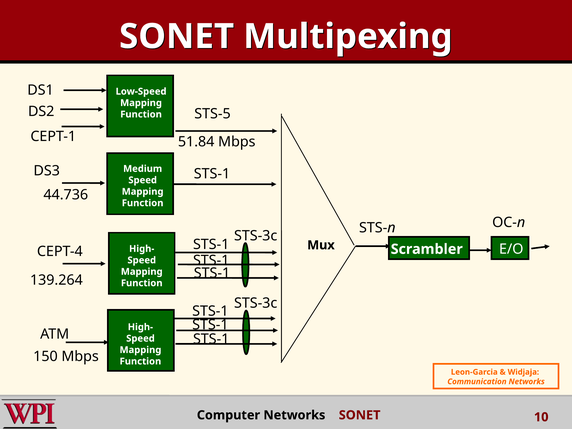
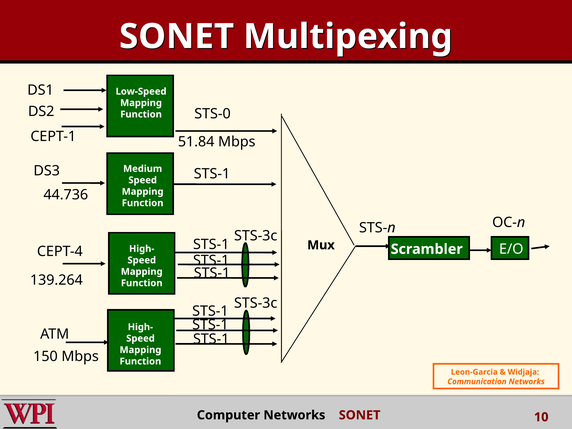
STS-5: STS-5 -> STS-0
